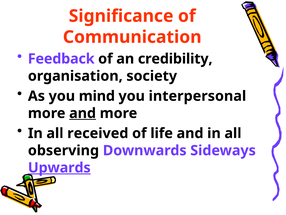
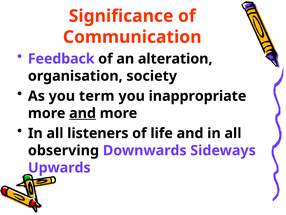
credibility: credibility -> alteration
mind: mind -> term
interpersonal: interpersonal -> inappropriate
received: received -> listeners
Upwards underline: present -> none
